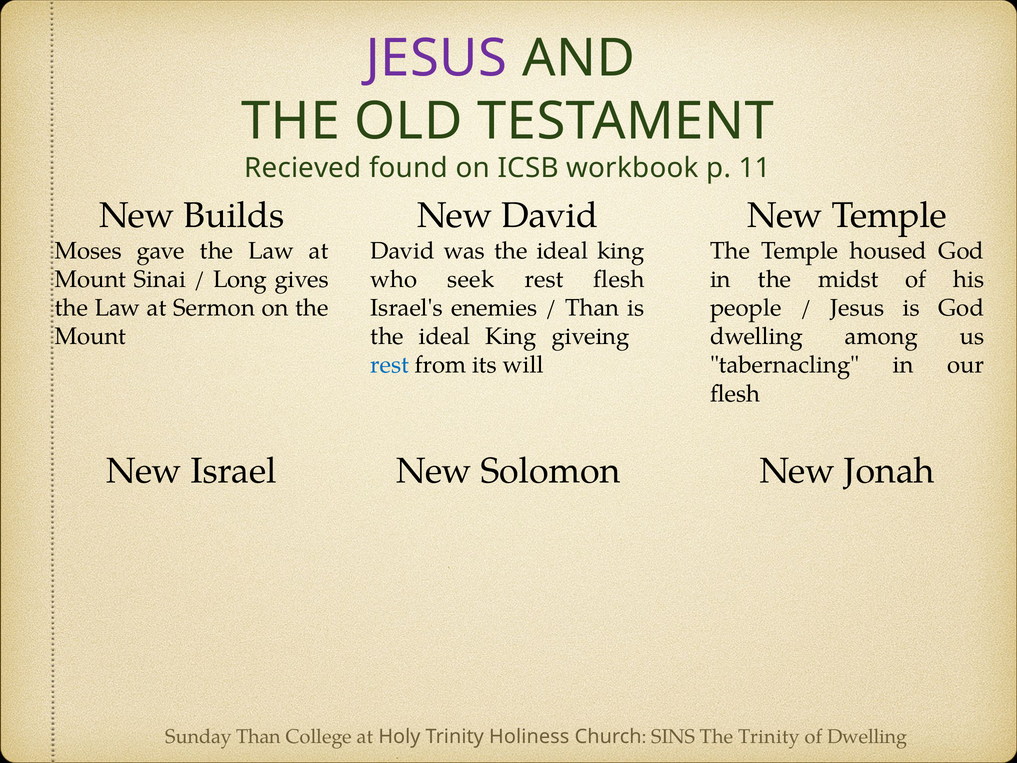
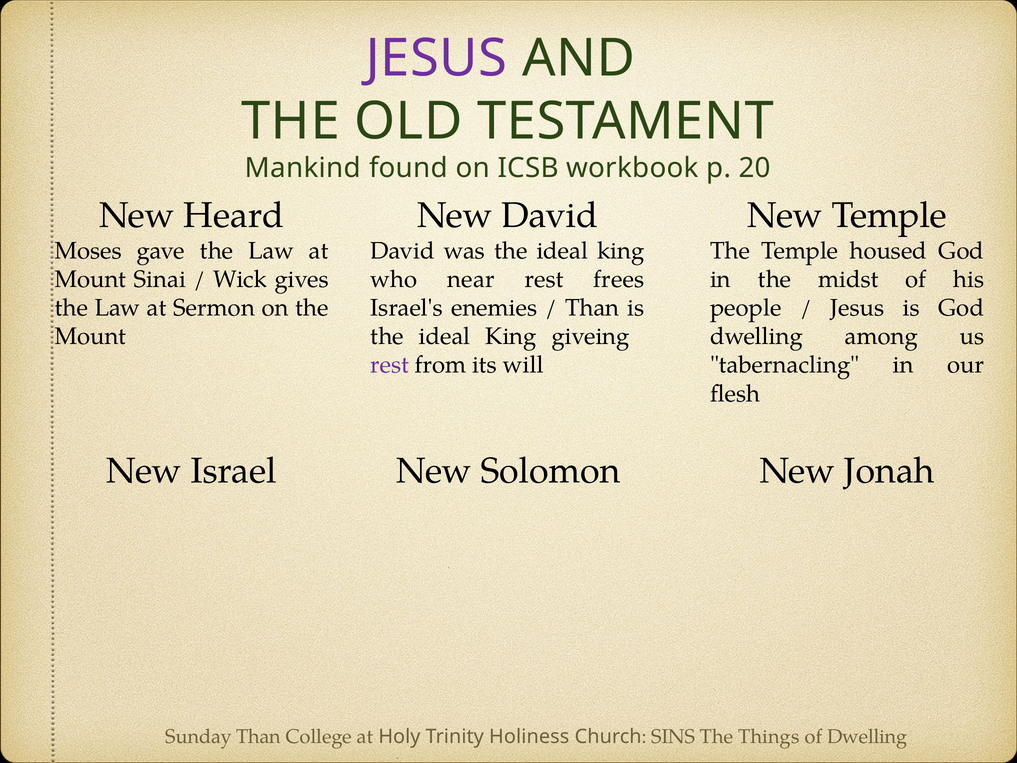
Recieved: Recieved -> Mankind
11: 11 -> 20
Builds: Builds -> Heard
Long: Long -> Wick
seek: seek -> near
rest flesh: flesh -> frees
rest at (390, 365) colour: blue -> purple
The Trinity: Trinity -> Things
